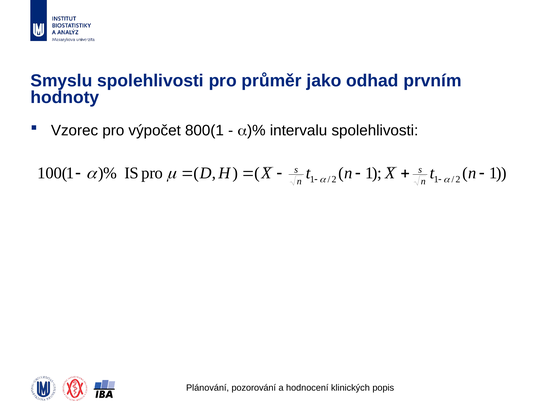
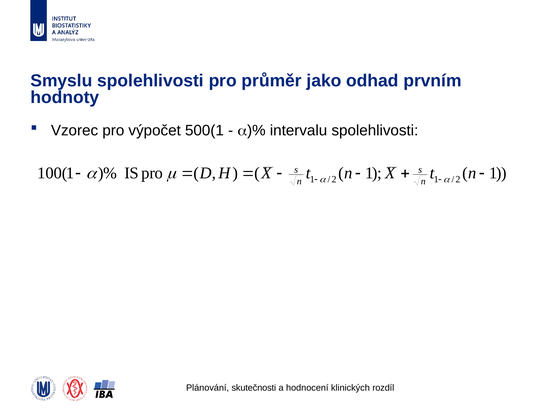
800(1: 800(1 -> 500(1
pozorování: pozorování -> skutečnosti
popis: popis -> rozdíl
